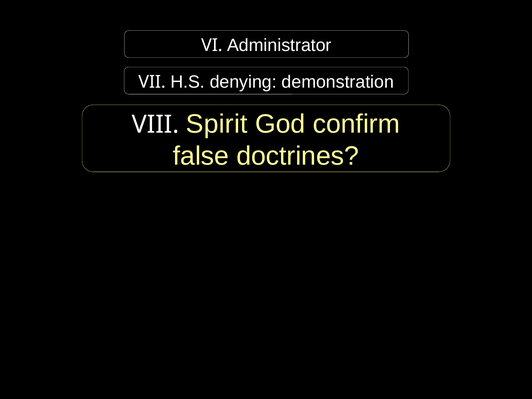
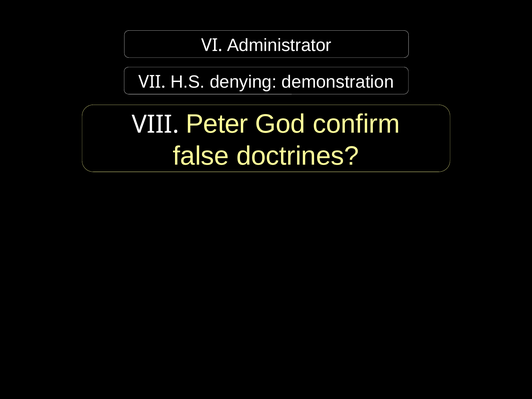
Spirit: Spirit -> Peter
